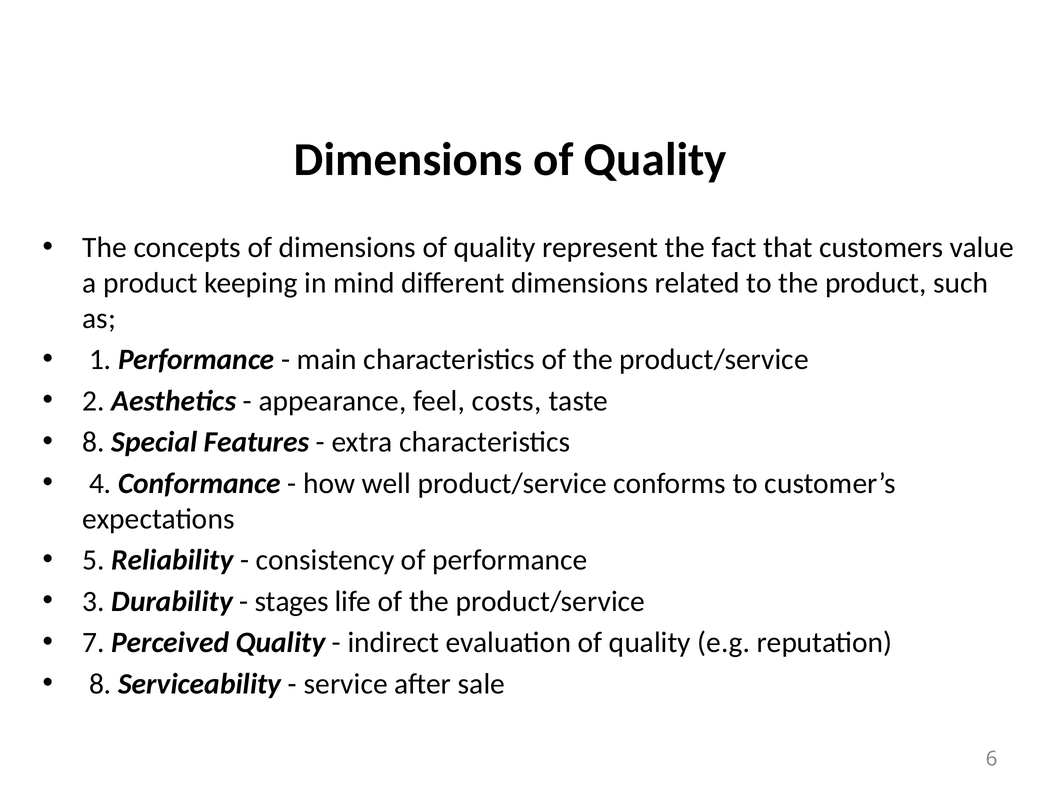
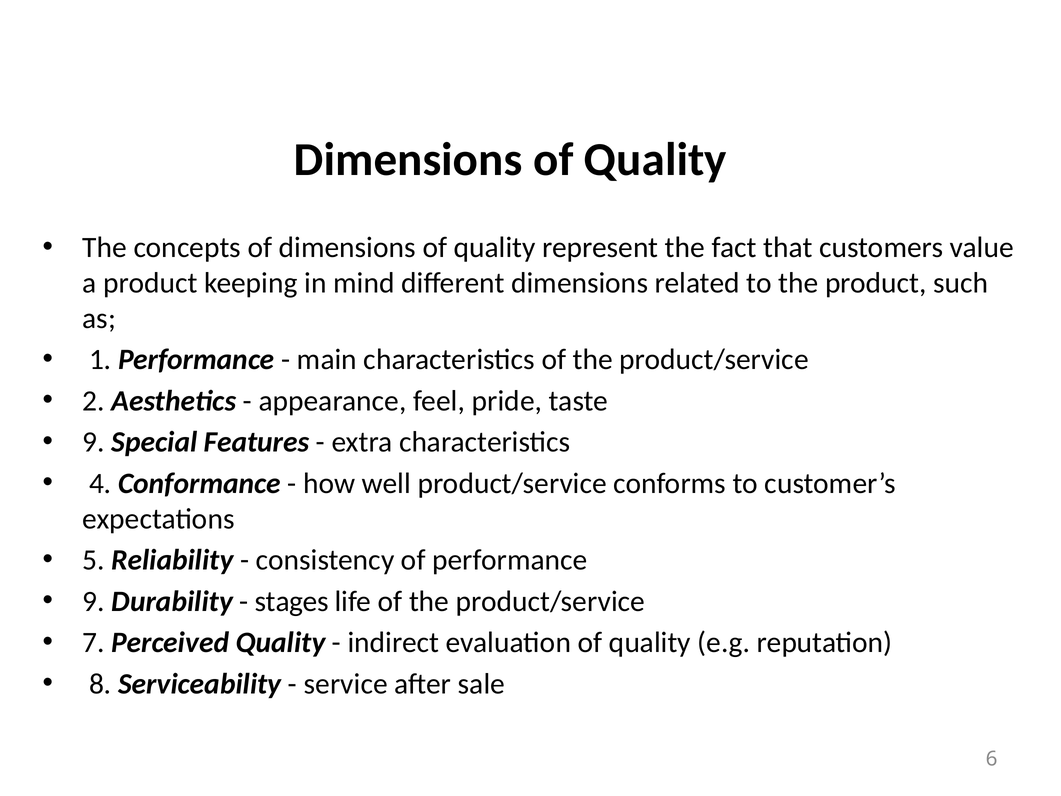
costs: costs -> pride
8 at (94, 442): 8 -> 9
3 at (94, 601): 3 -> 9
